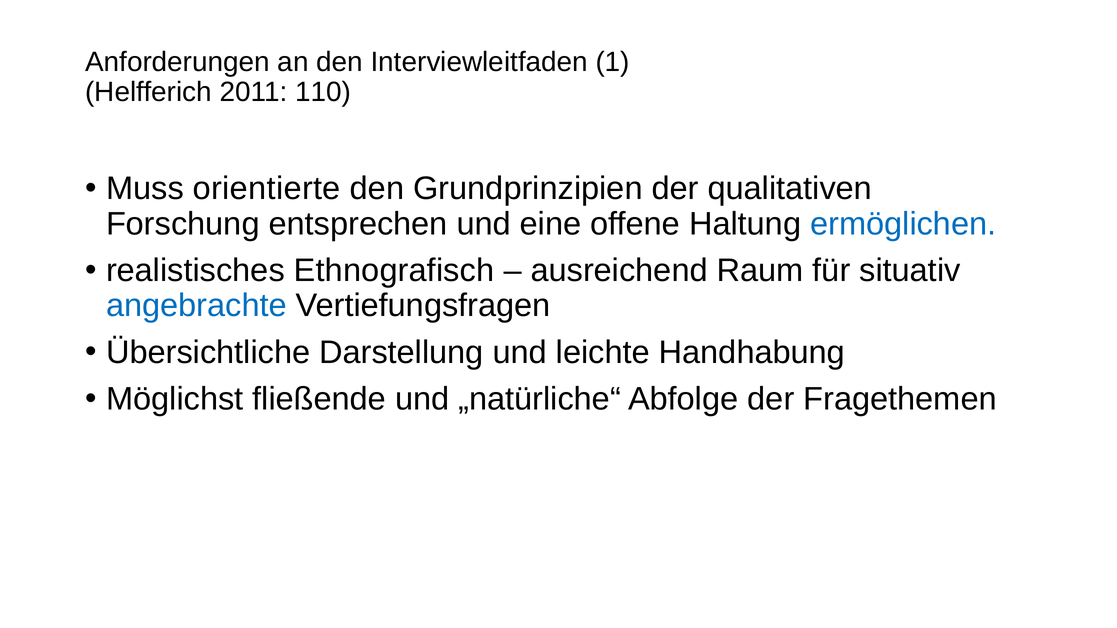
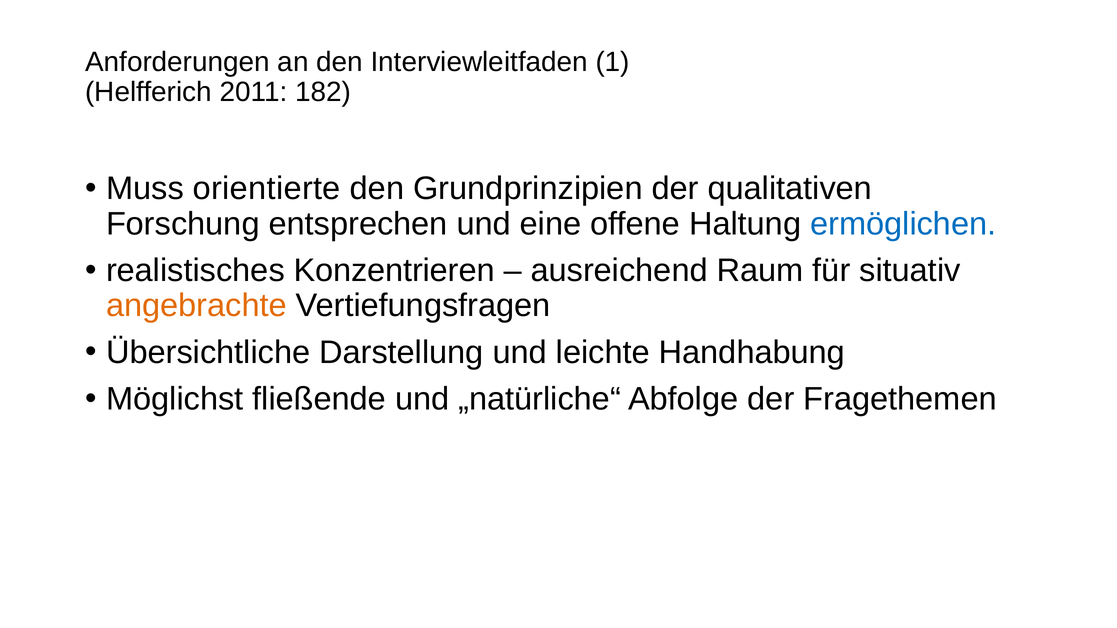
110: 110 -> 182
Ethnografisch: Ethnografisch -> Konzentrieren
angebrachte colour: blue -> orange
